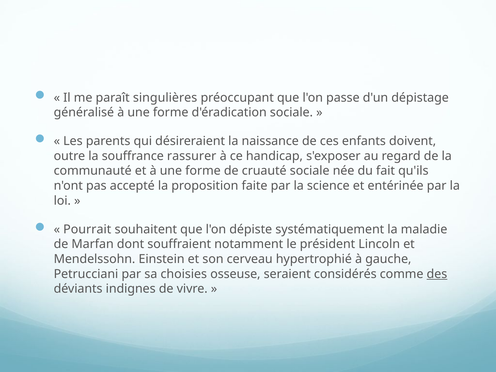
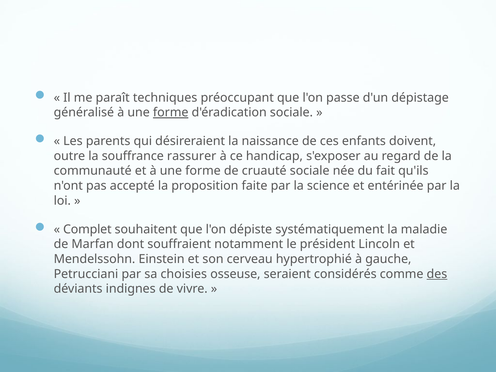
singulières: singulières -> techniques
forme at (171, 112) underline: none -> present
Pourrait: Pourrait -> Complet
